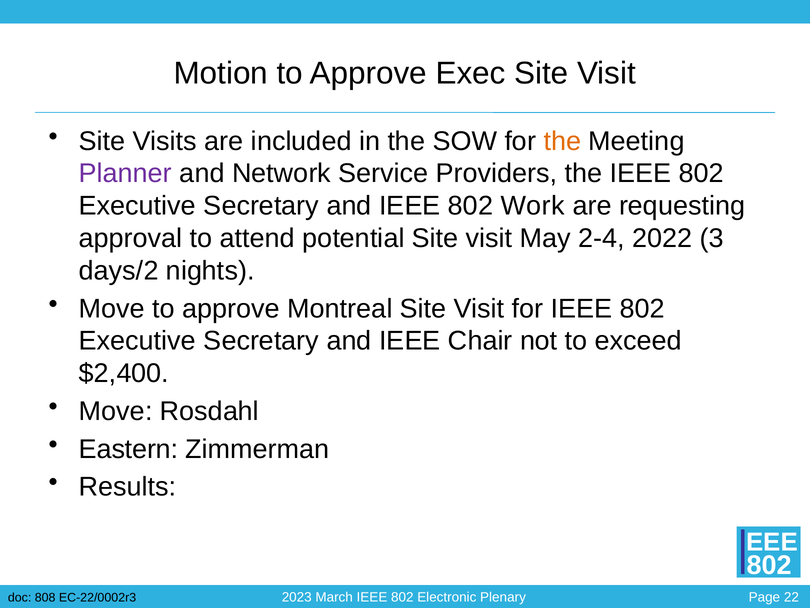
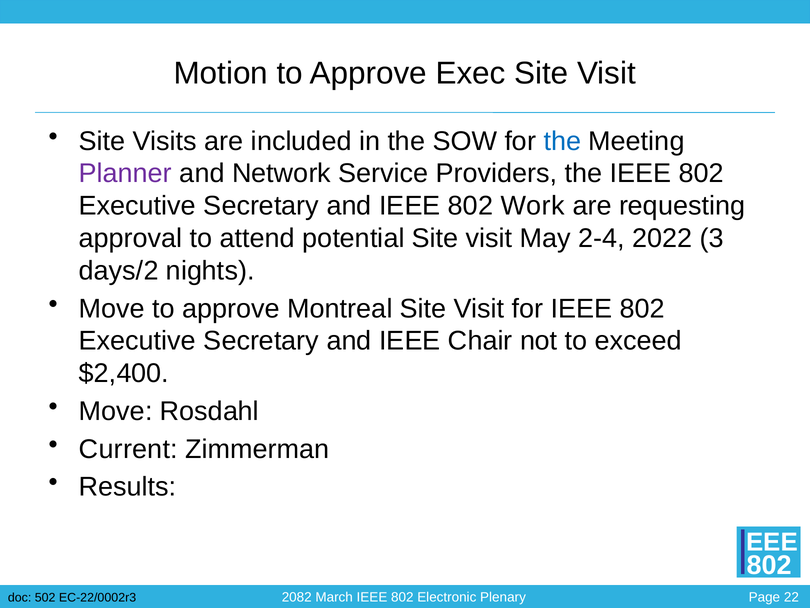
the at (562, 141) colour: orange -> blue
Eastern: Eastern -> Current
2023: 2023 -> 2082
808: 808 -> 502
